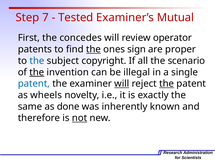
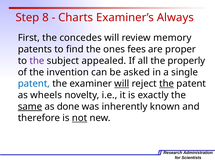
7: 7 -> 8
Tested: Tested -> Charts
Mutual: Mutual -> Always
operator: operator -> memory
the at (93, 49) underline: present -> none
sign: sign -> fees
the at (37, 61) colour: blue -> purple
copyright: copyright -> appealed
scenario: scenario -> properly
the at (37, 72) underline: present -> none
illegal: illegal -> asked
same underline: none -> present
